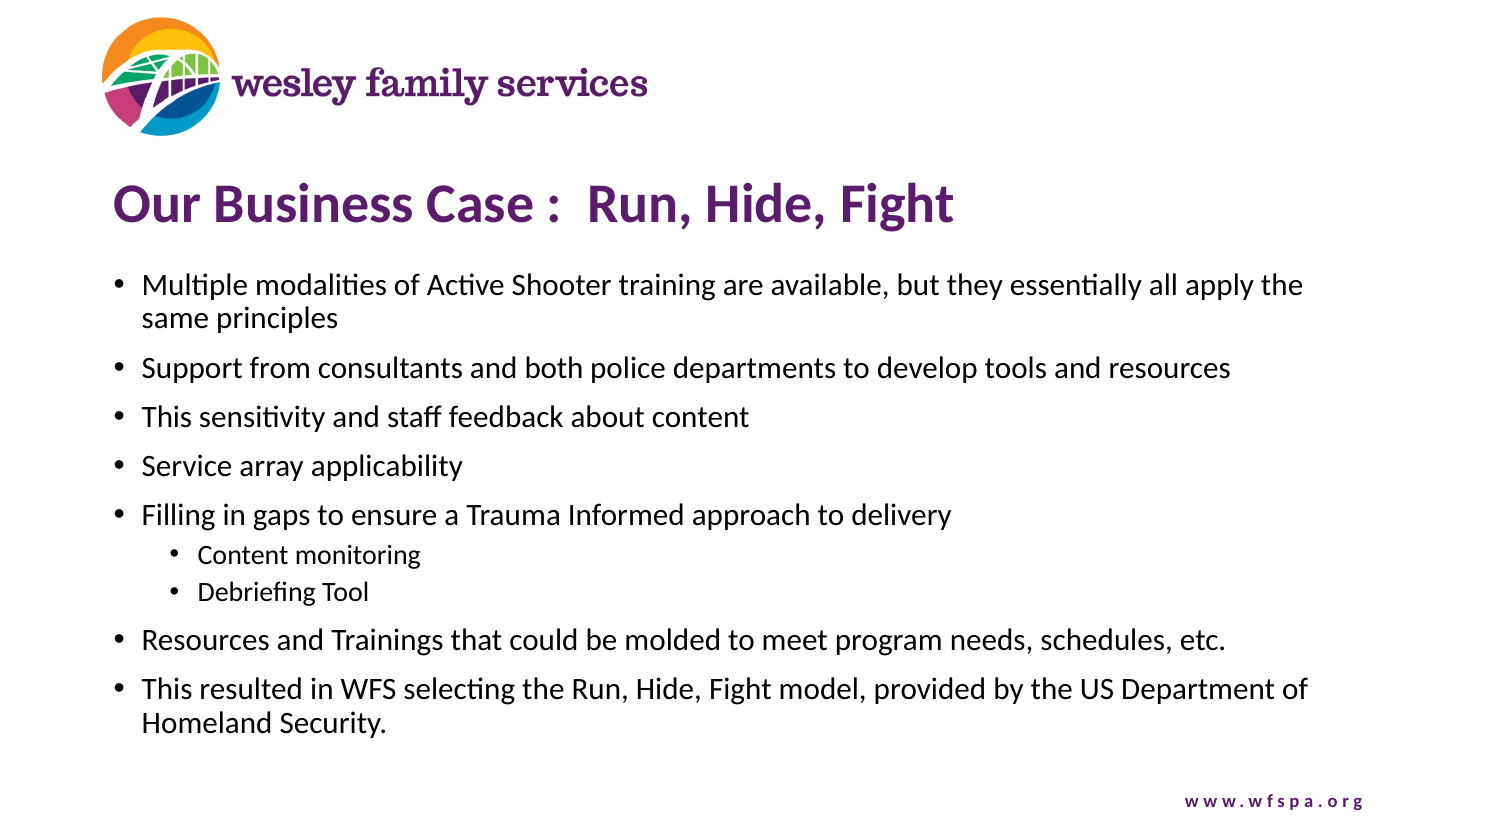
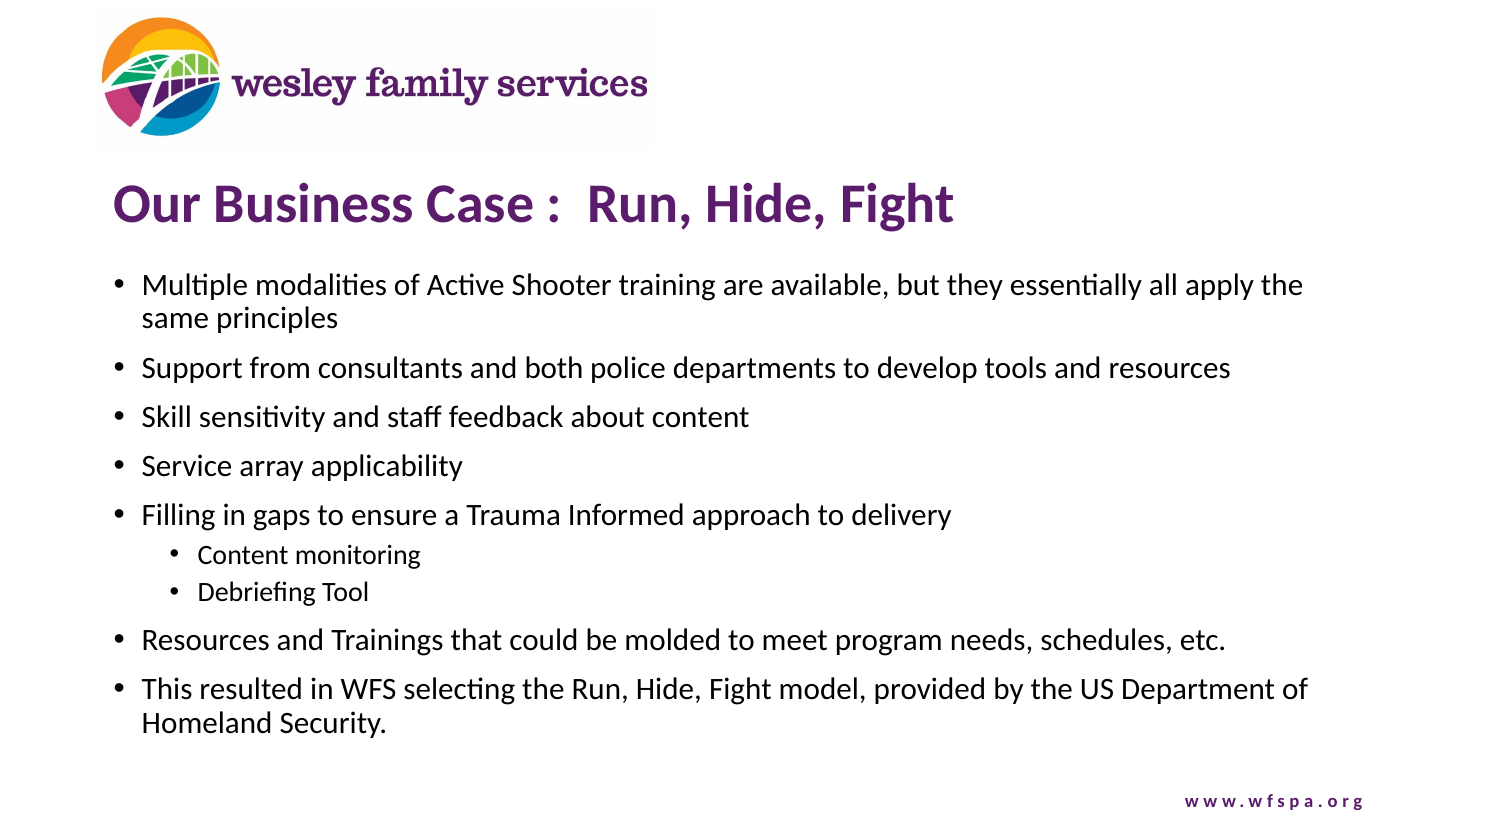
This at (167, 417): This -> Skill
